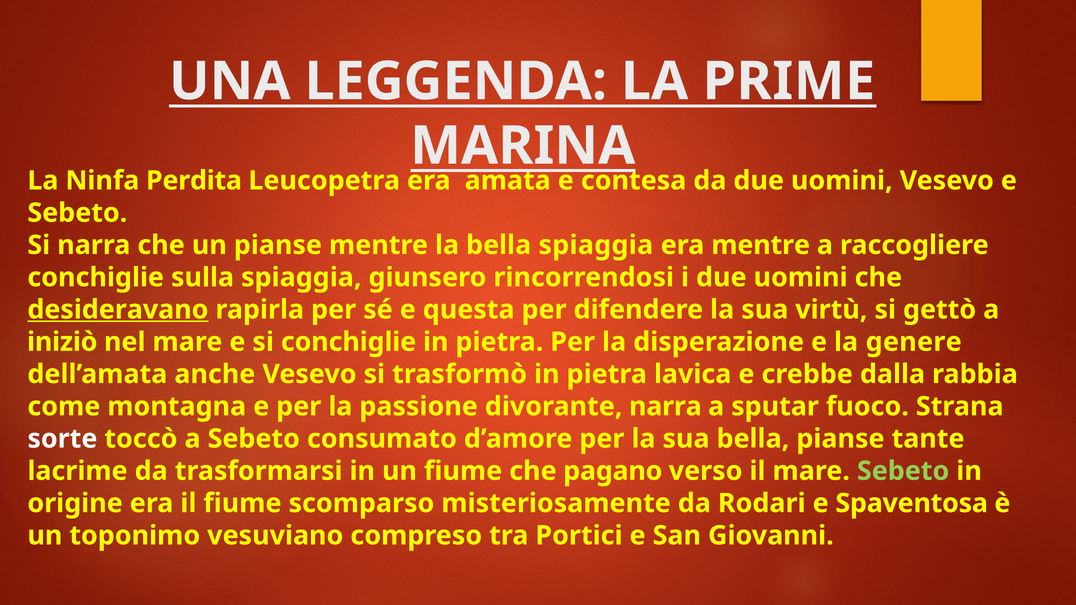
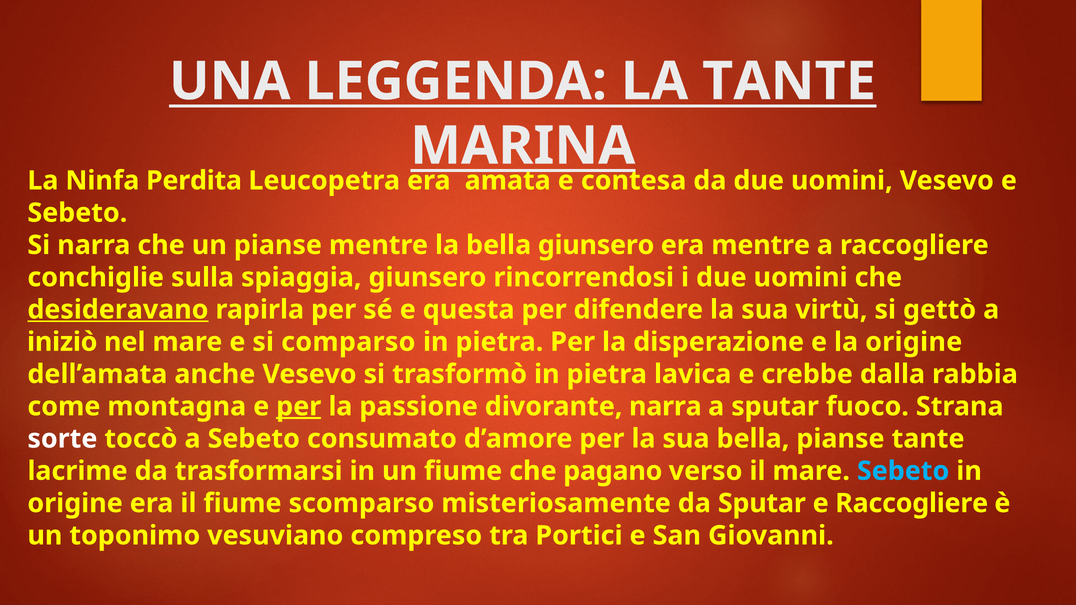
LA PRIME: PRIME -> TANTE
bella spiaggia: spiaggia -> giunsero
si conchiglie: conchiglie -> comparso
la genere: genere -> origine
per at (299, 407) underline: none -> present
Sebeto at (903, 471) colour: light green -> light blue
da Rodari: Rodari -> Sputar
e Spaventosa: Spaventosa -> Raccogliere
